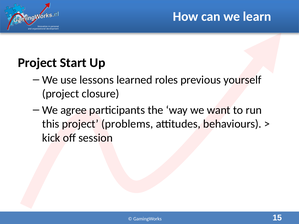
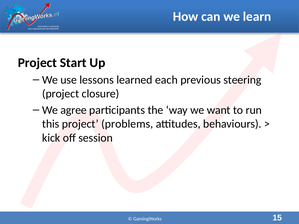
roles: roles -> each
yourself: yourself -> steering
